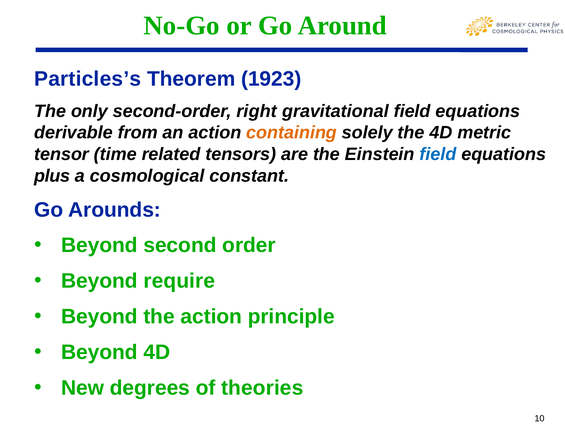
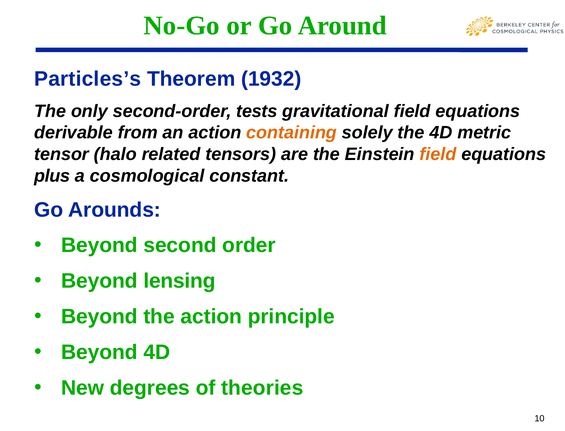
1923: 1923 -> 1932
right: right -> tests
time: time -> halo
field at (438, 154) colour: blue -> orange
require: require -> lensing
